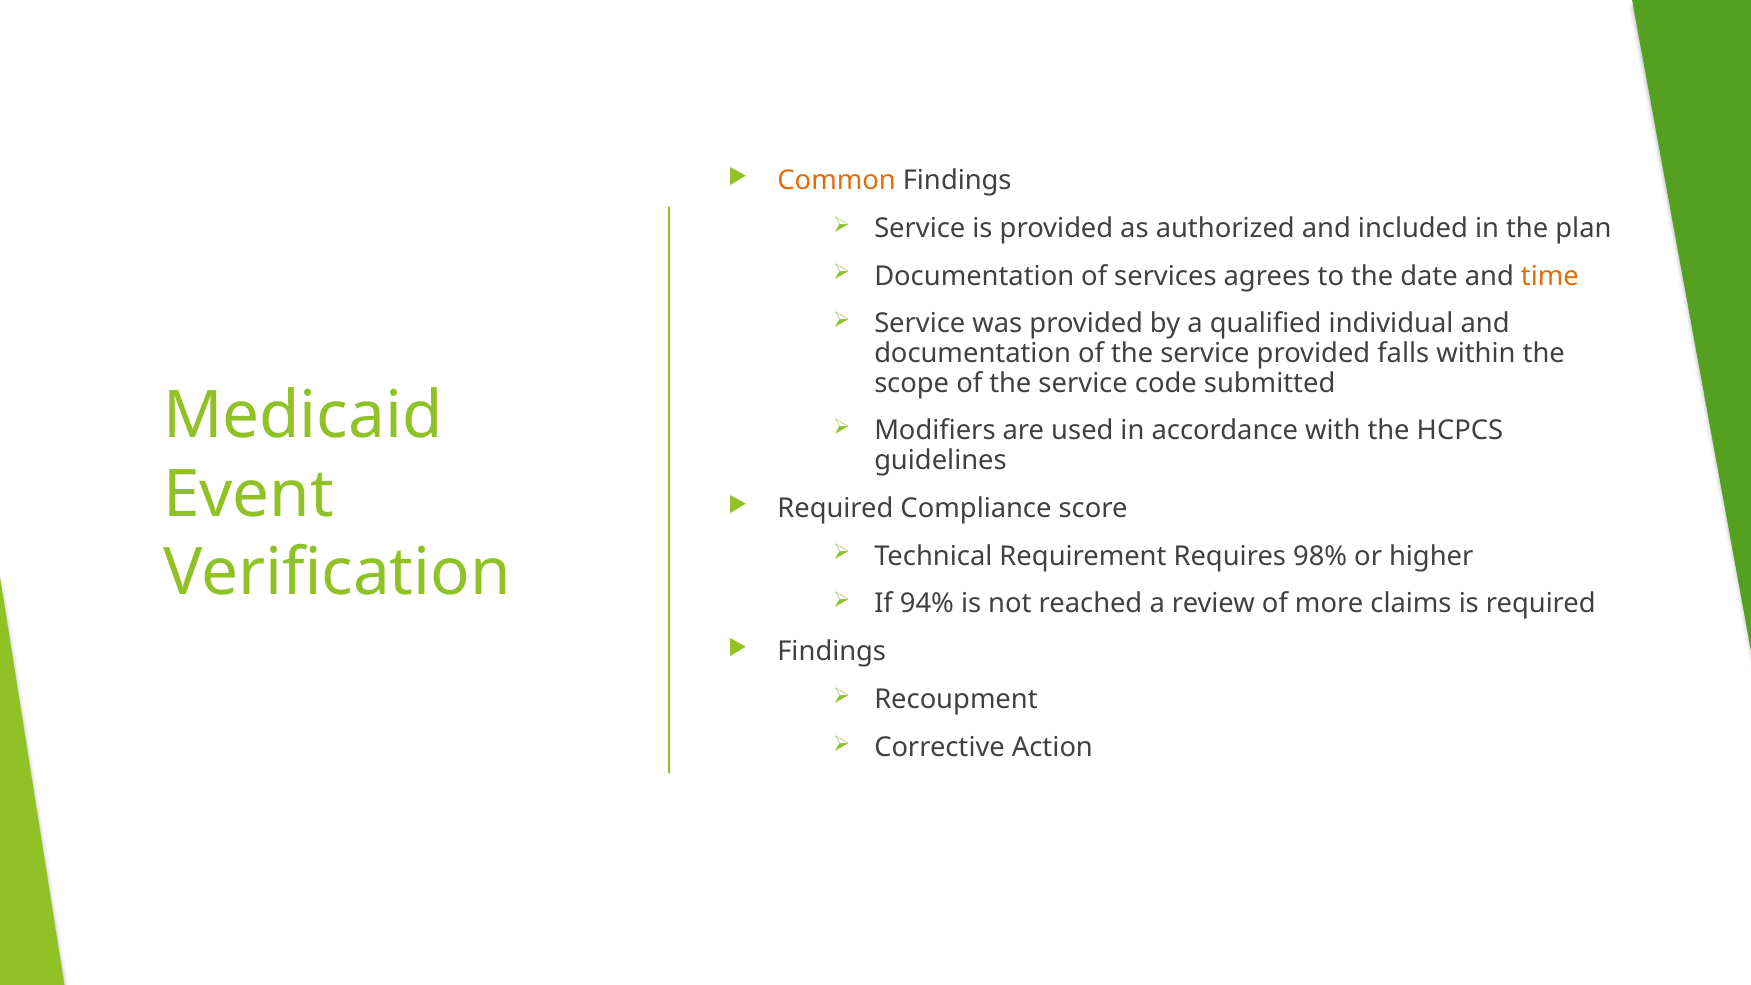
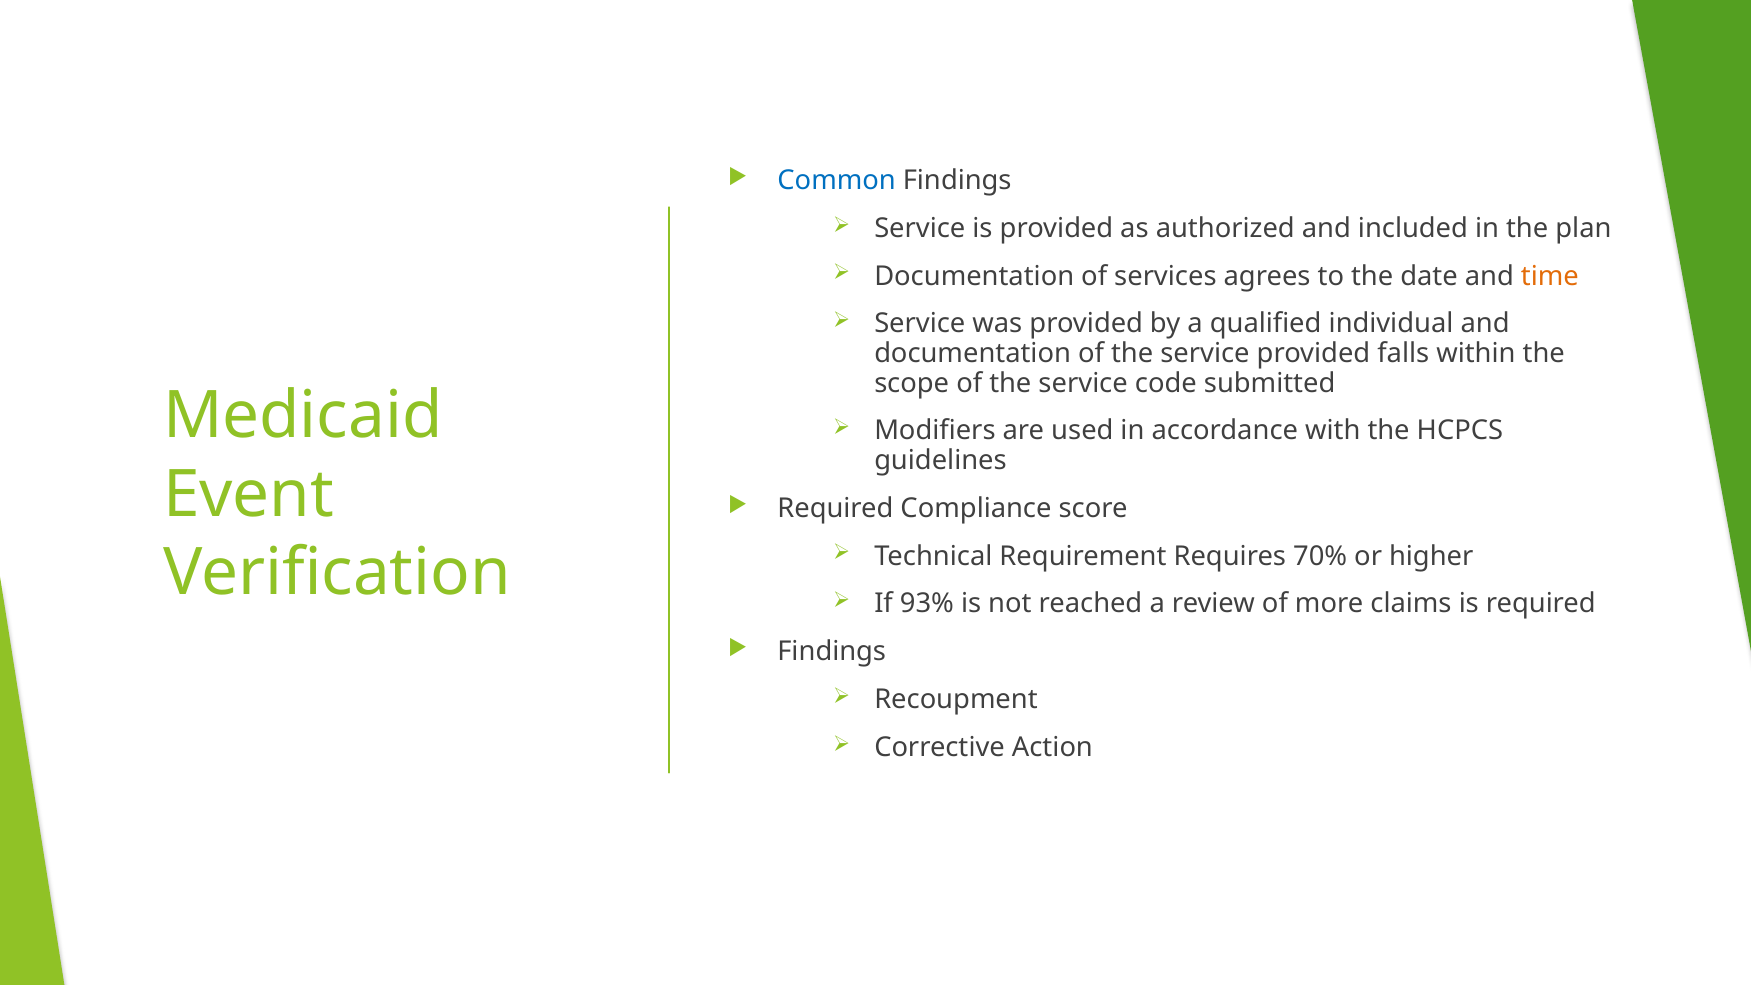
Common colour: orange -> blue
98%: 98% -> 70%
94%: 94% -> 93%
